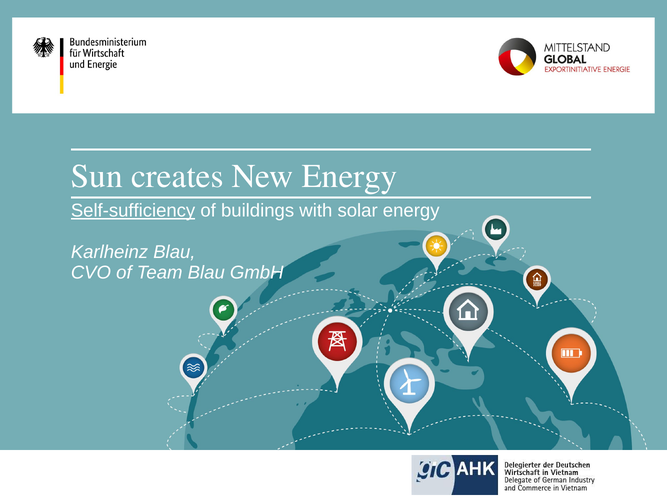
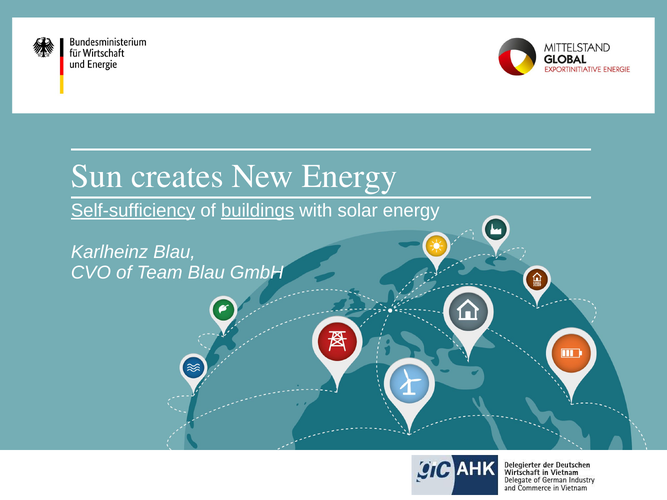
buildings underline: none -> present
